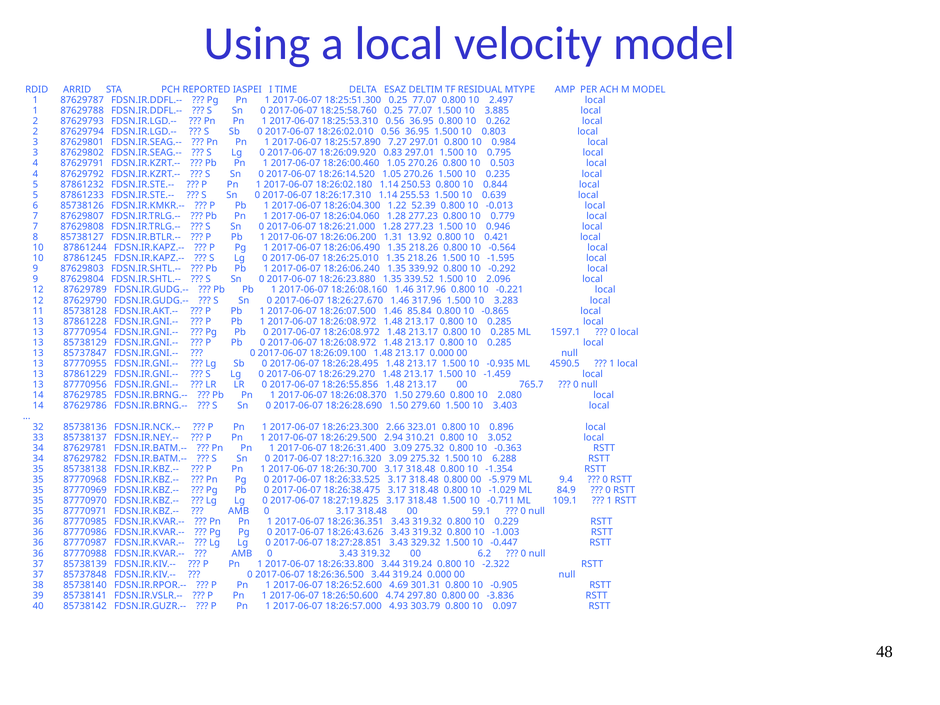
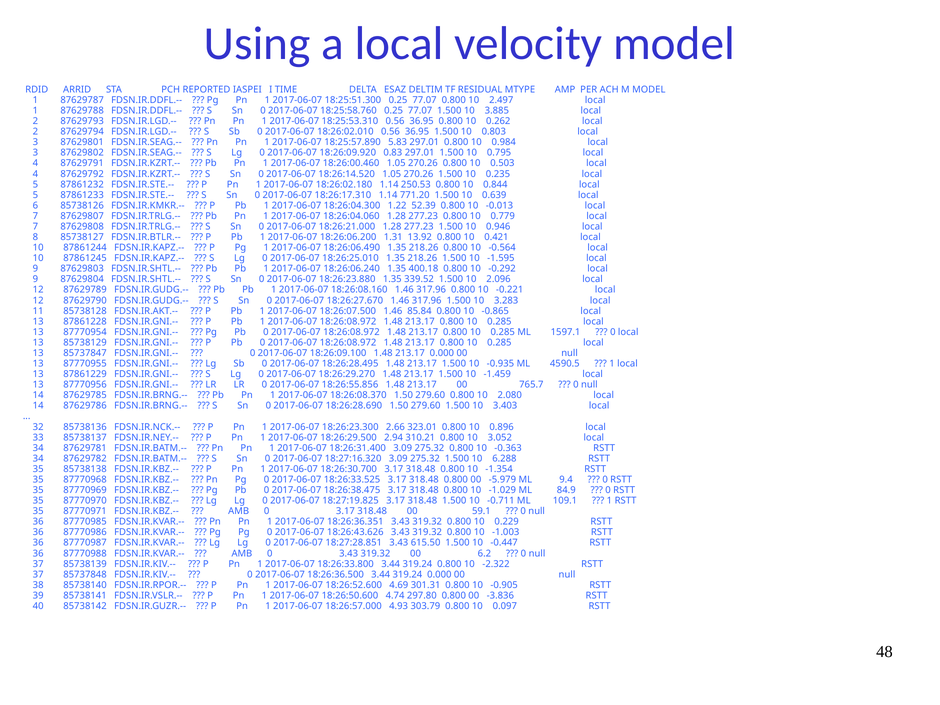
7.27: 7.27 -> 5.83
255.53: 255.53 -> 771.20
339.92: 339.92 -> 400.18
329.32: 329.32 -> 615.50
